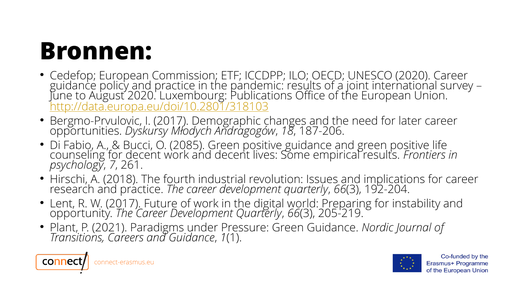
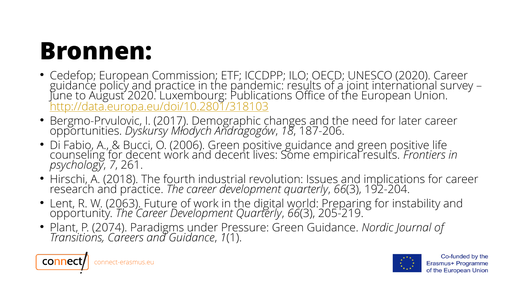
2085: 2085 -> 2006
W 2017: 2017 -> 2063
2021: 2021 -> 2074
